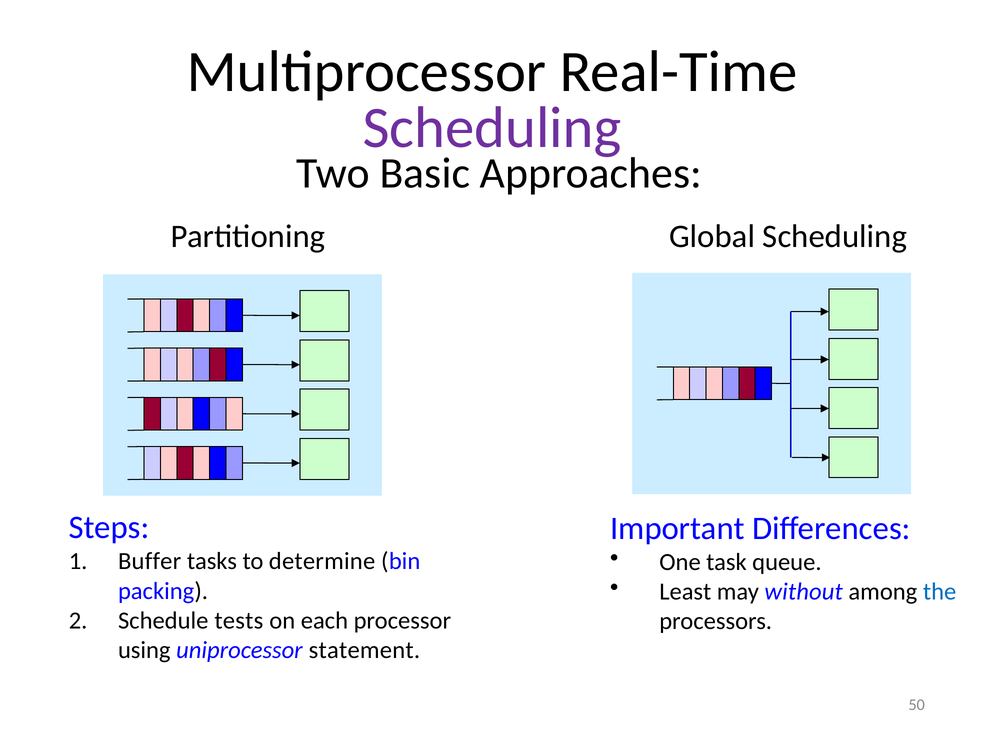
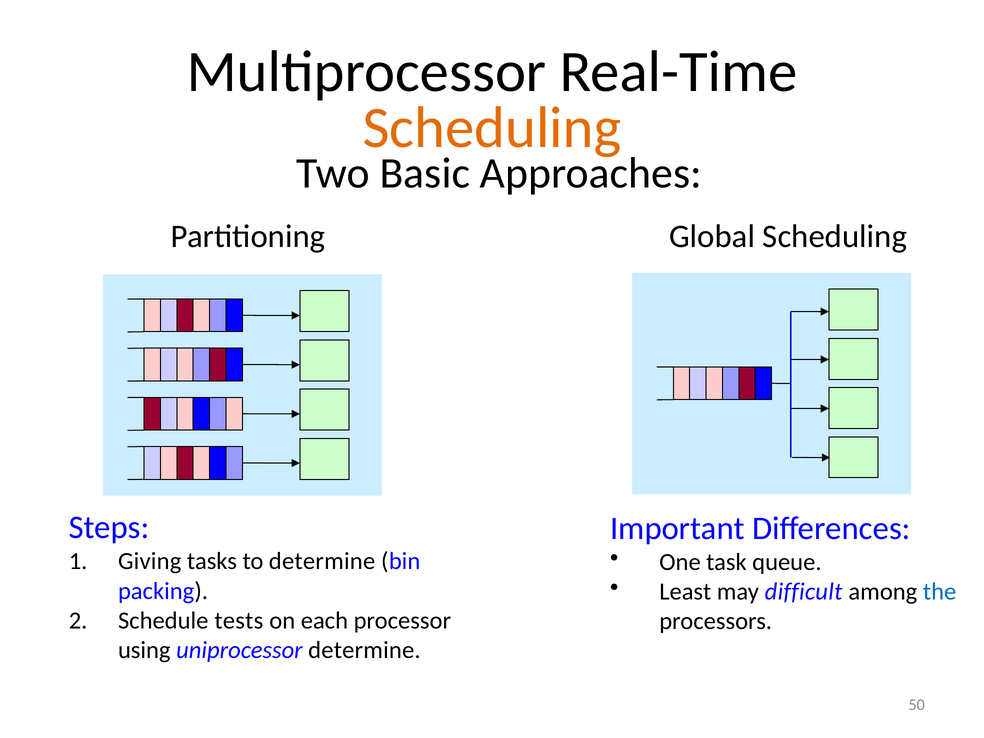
Scheduling at (492, 128) colour: purple -> orange
Buffer: Buffer -> Giving
without: without -> difficult
uniprocessor statement: statement -> determine
